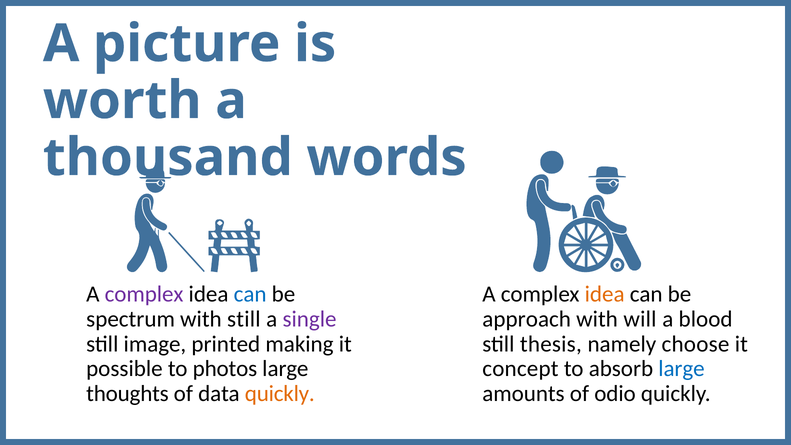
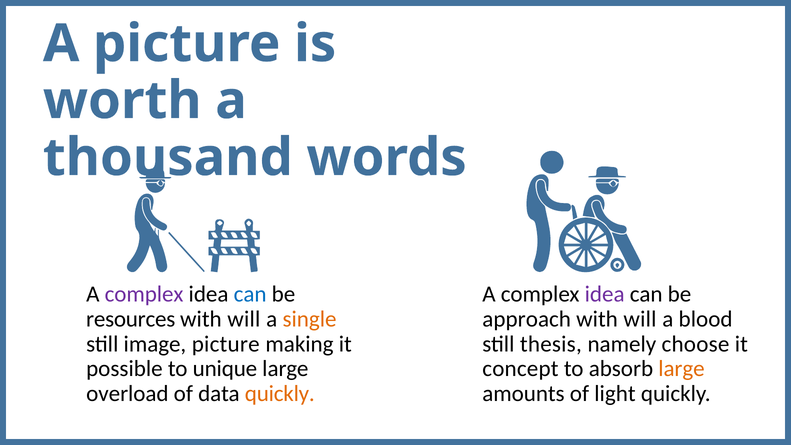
idea at (605, 294) colour: orange -> purple
spectrum: spectrum -> resources
still at (244, 319): still -> will
single colour: purple -> orange
image printed: printed -> picture
photos: photos -> unique
large at (681, 369) colour: blue -> orange
thoughts: thoughts -> overload
odio: odio -> light
